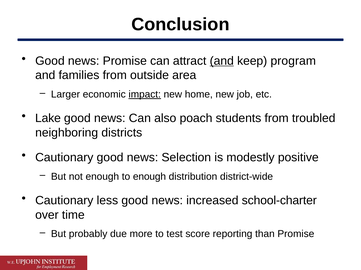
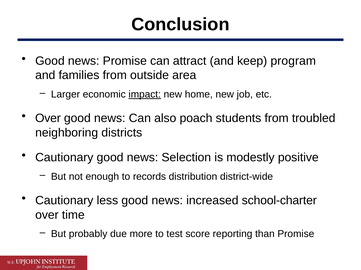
and at (222, 61) underline: present -> none
Lake at (48, 118): Lake -> Over
to enough: enough -> records
